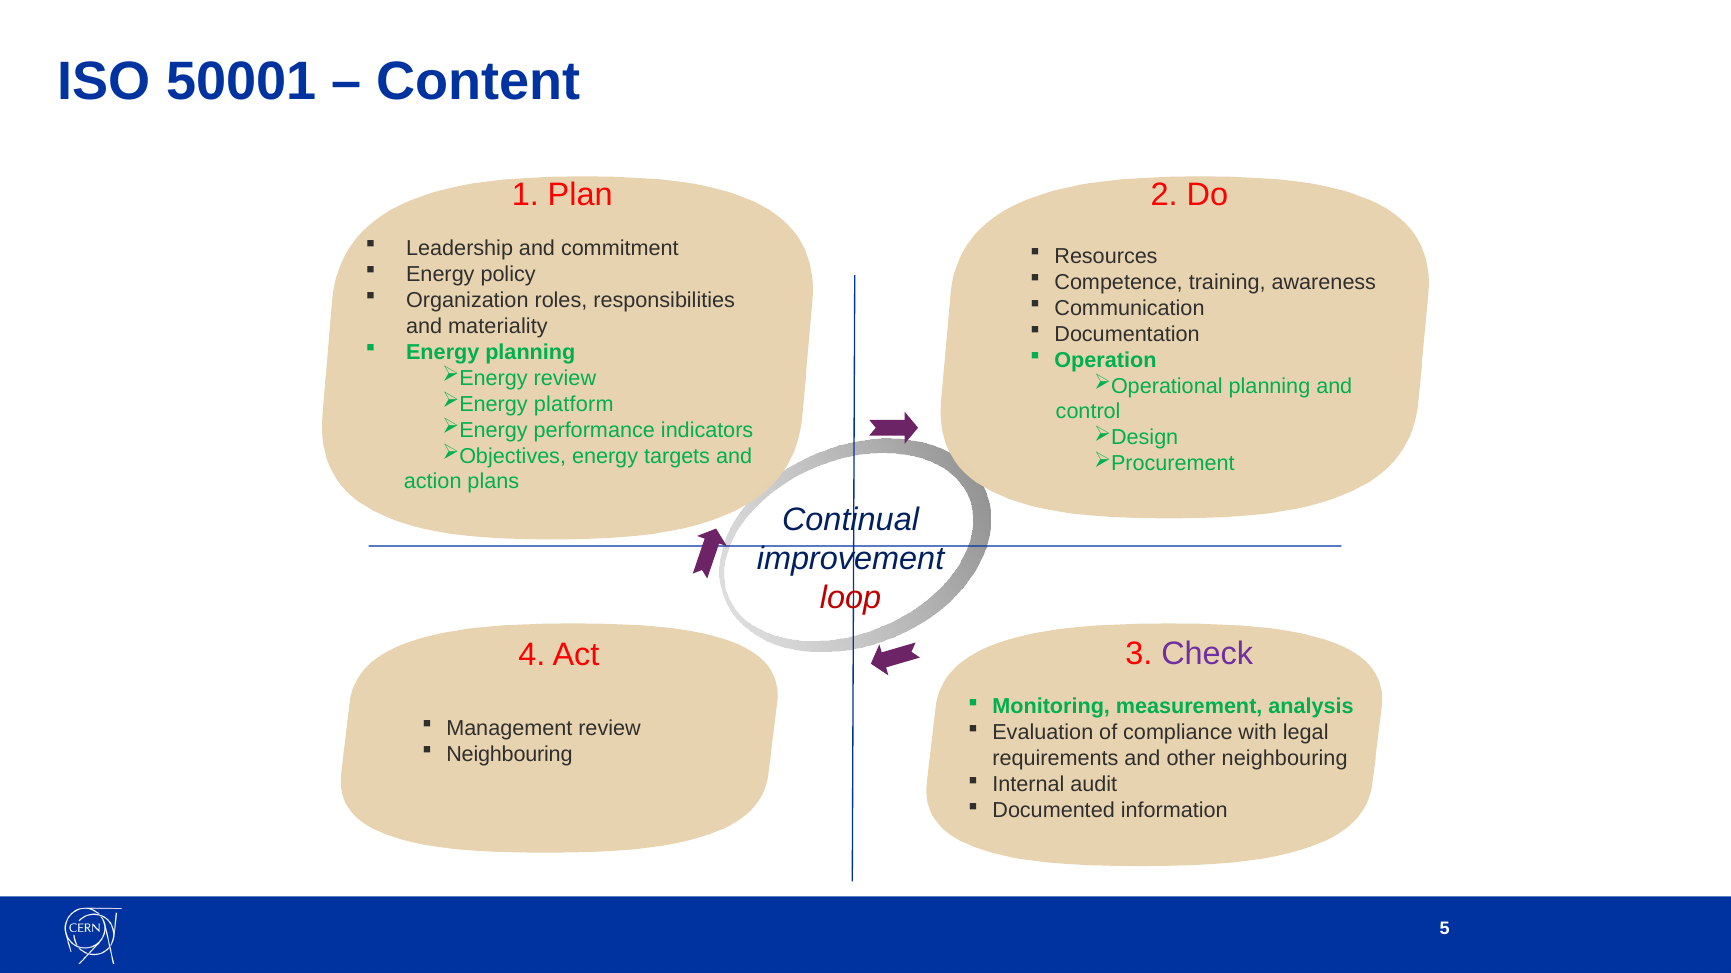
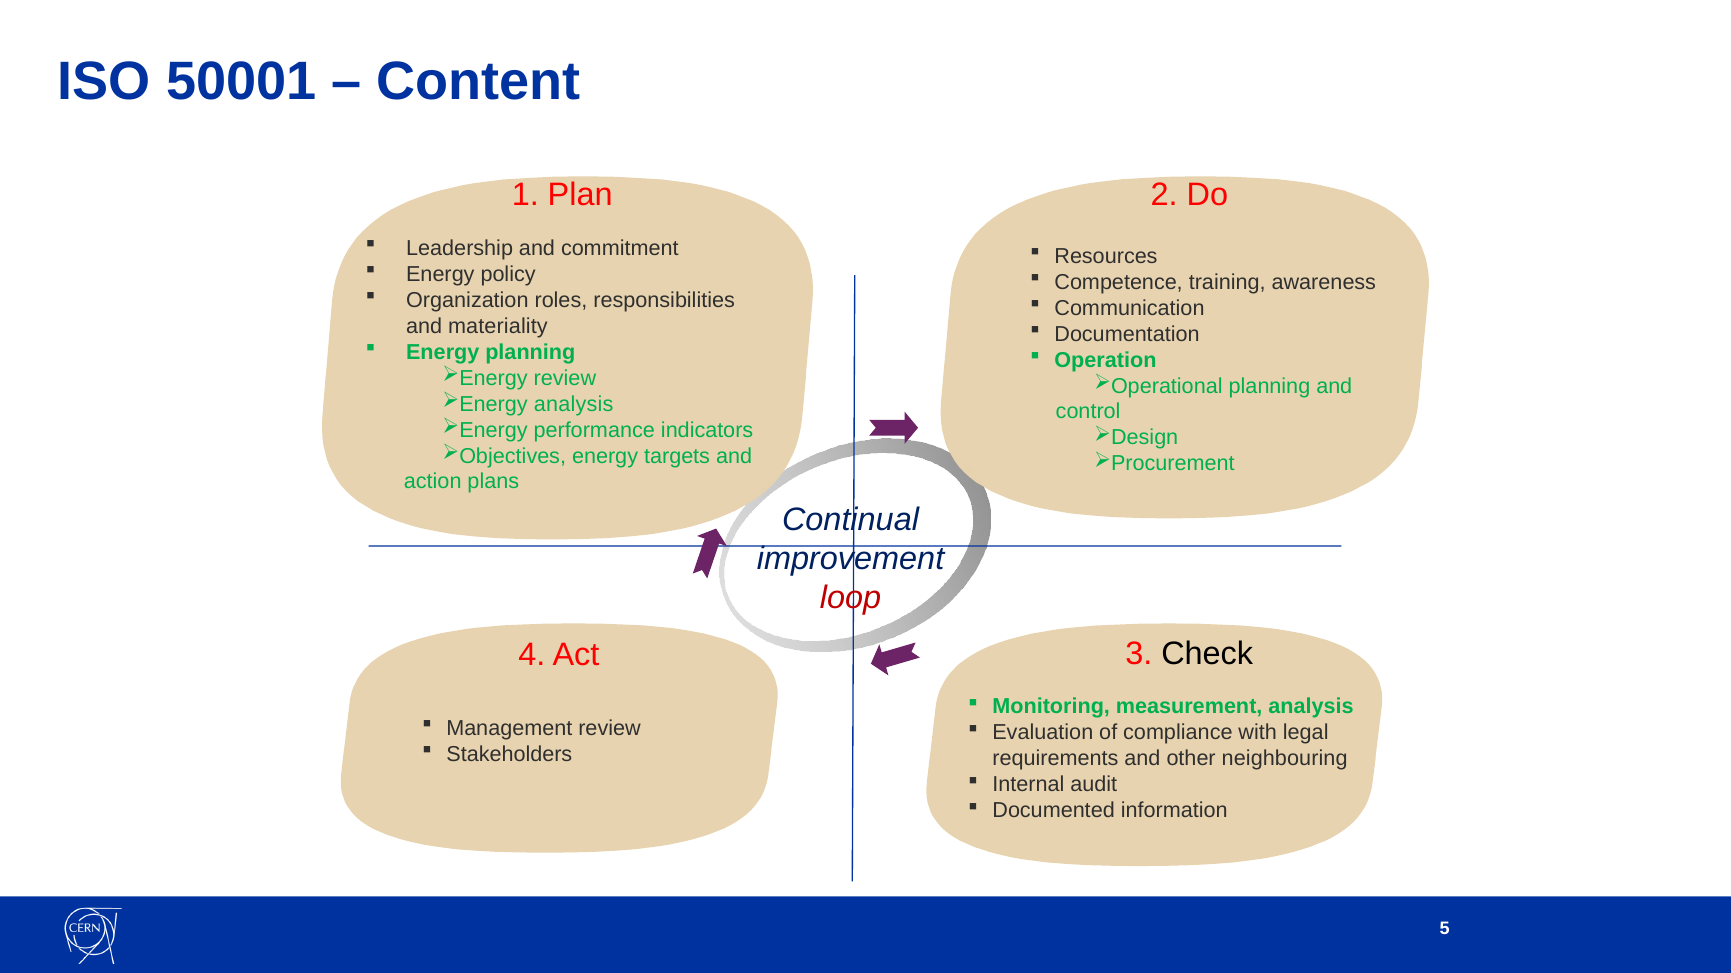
platform at (574, 404): platform -> analysis
Check colour: purple -> black
Neighbouring at (509, 755): Neighbouring -> Stakeholders
